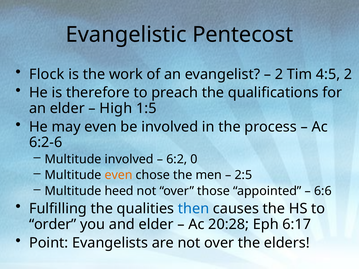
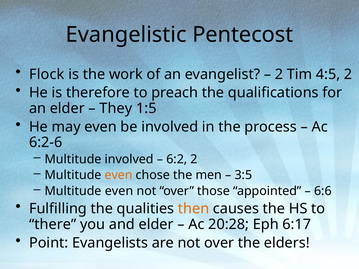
High: High -> They
6:2 0: 0 -> 2
2:5: 2:5 -> 3:5
heed at (119, 191): heed -> even
then colour: blue -> orange
order: order -> there
